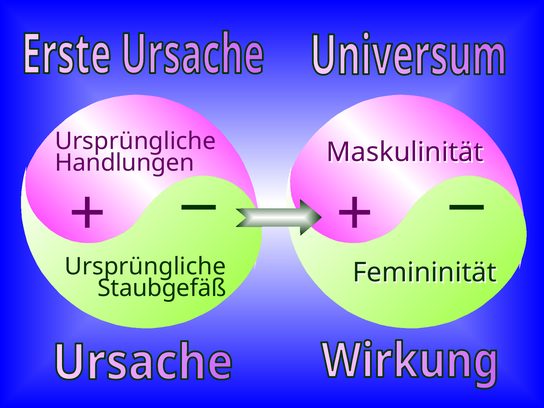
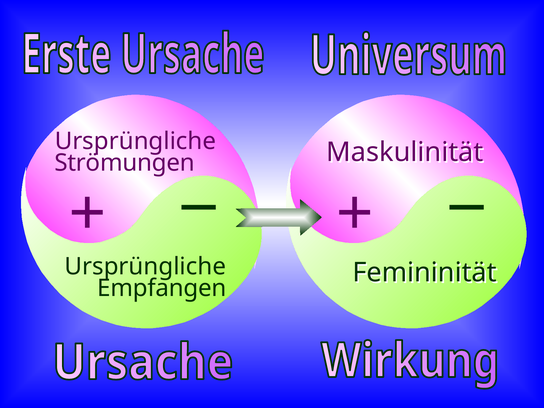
Handlungen: Handlungen -> Strömungen
Staubgefäß: Staubgefäß -> Empfangen
